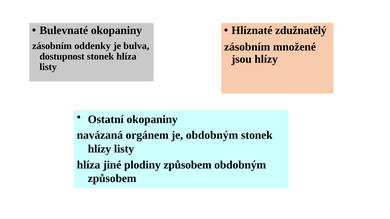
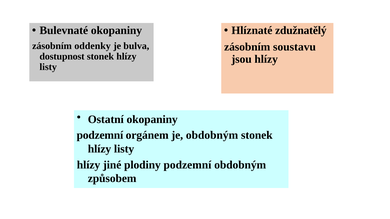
množené: množené -> soustavu
hlíza at (126, 57): hlíza -> hlízy
navázaná at (100, 135): navázaná -> podzemní
hlíza at (89, 165): hlíza -> hlízy
plodiny způsobem: způsobem -> podzemní
